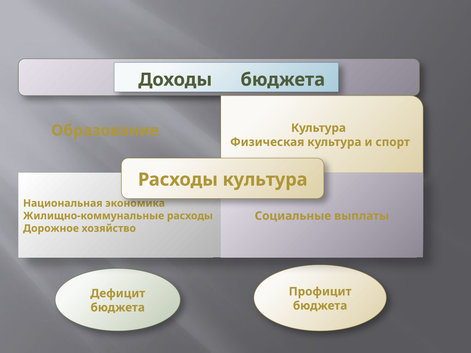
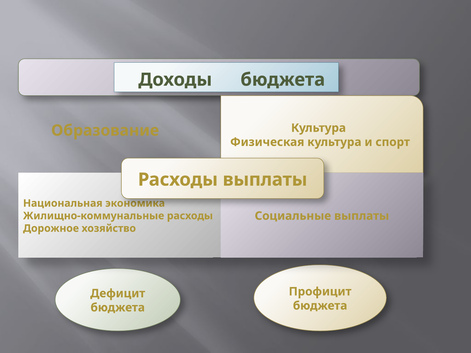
Расходы культура: культура -> выплаты
